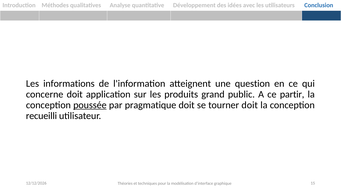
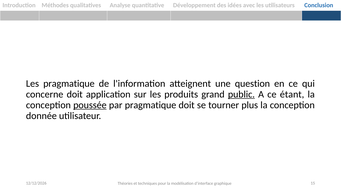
Les informations: informations -> pragmatique
public underline: none -> present
partir: partir -> étant
tourner doit: doit -> plus
recueilli: recueilli -> donnée
